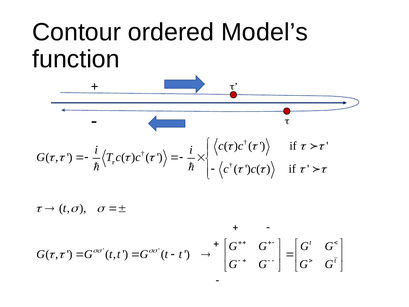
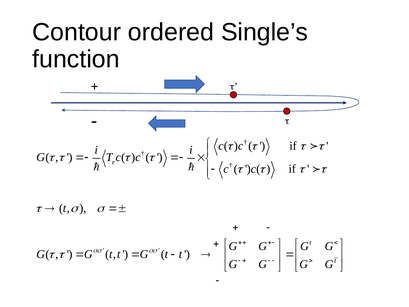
Model’s: Model’s -> Single’s
